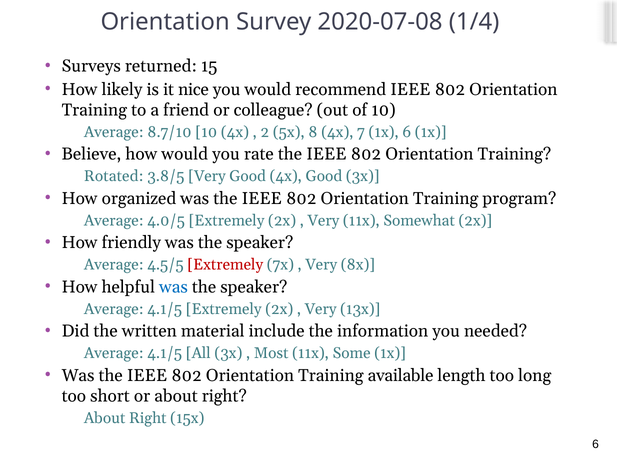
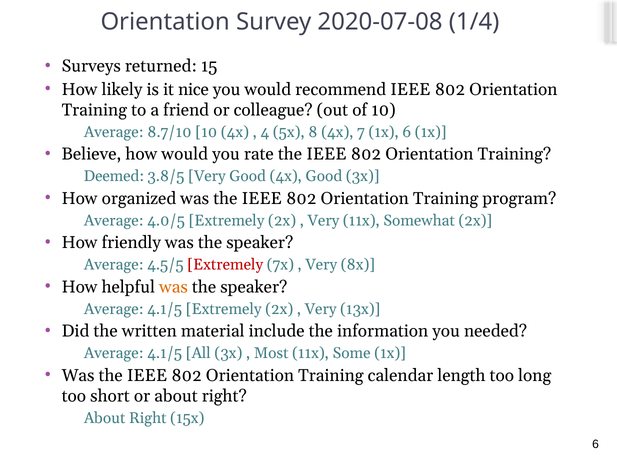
2: 2 -> 4
Rotated: Rotated -> Deemed
was at (174, 287) colour: blue -> orange
available: available -> calendar
